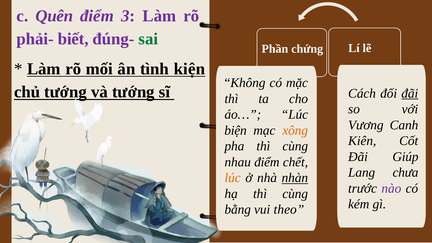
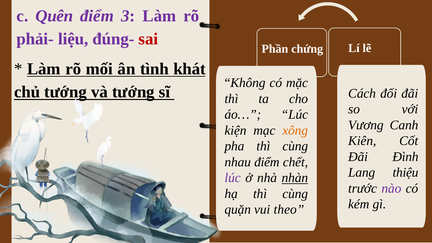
biết: biết -> liệu
sai colour: green -> red
kiện: kiện -> khát
đãi at (410, 93) underline: present -> none
biện: biện -> kiện
Giúp: Giúp -> Đình
chưa: chưa -> thiệu
lúc at (233, 178) colour: orange -> purple
bằng: bằng -> quặn
